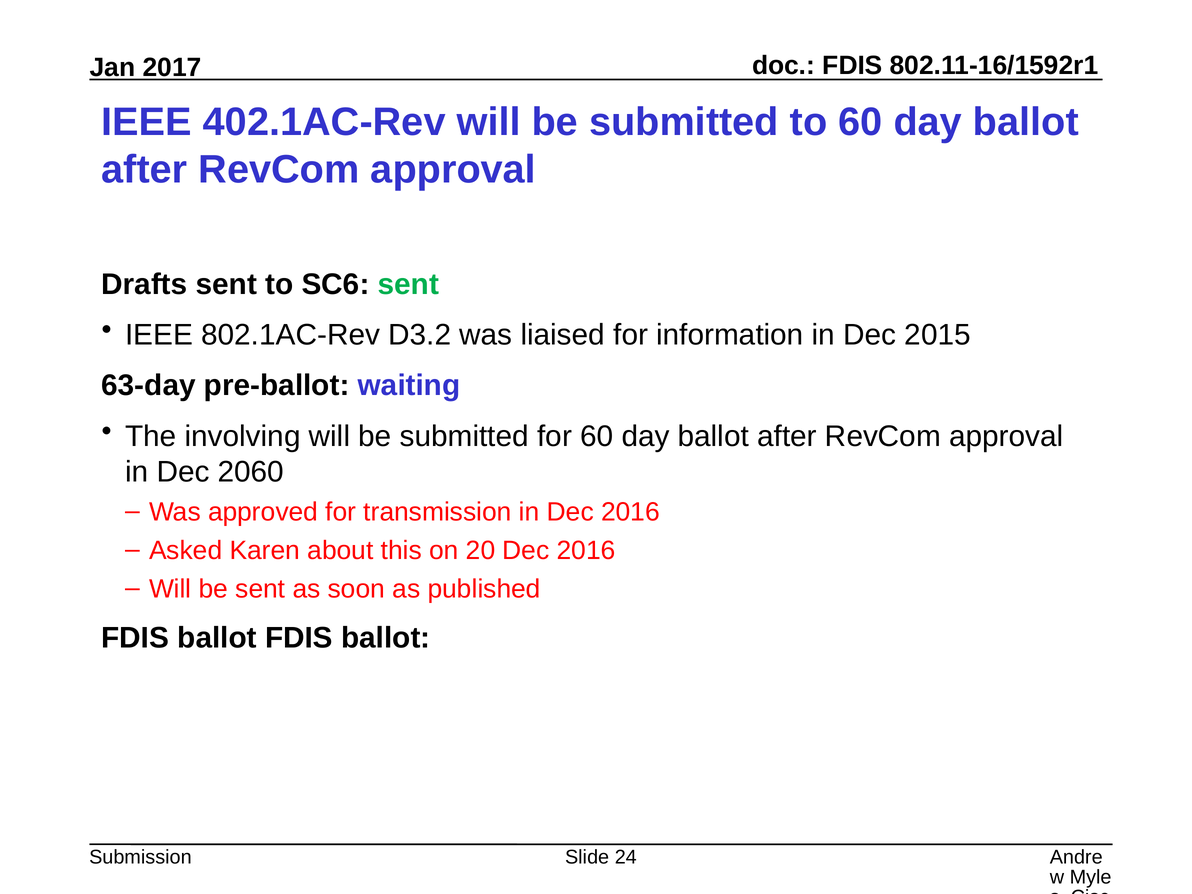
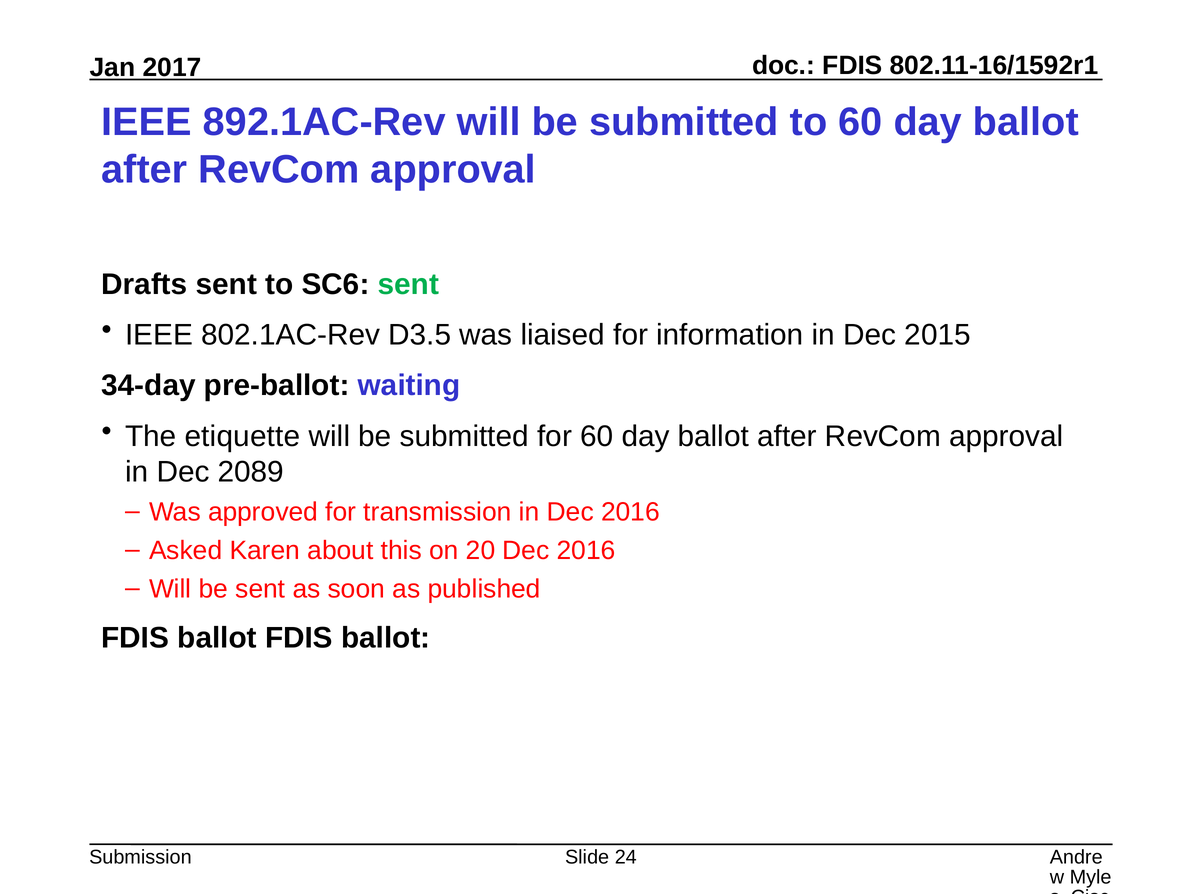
402.1AC-Rev: 402.1AC-Rev -> 892.1AC-Rev
D3.2: D3.2 -> D3.5
63-day: 63-day -> 34-day
involving: involving -> etiquette
2060: 2060 -> 2089
